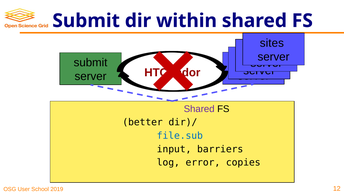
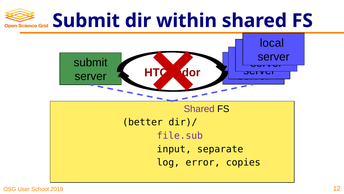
sites: sites -> local
file.sub colour: blue -> purple
barriers: barriers -> separate
